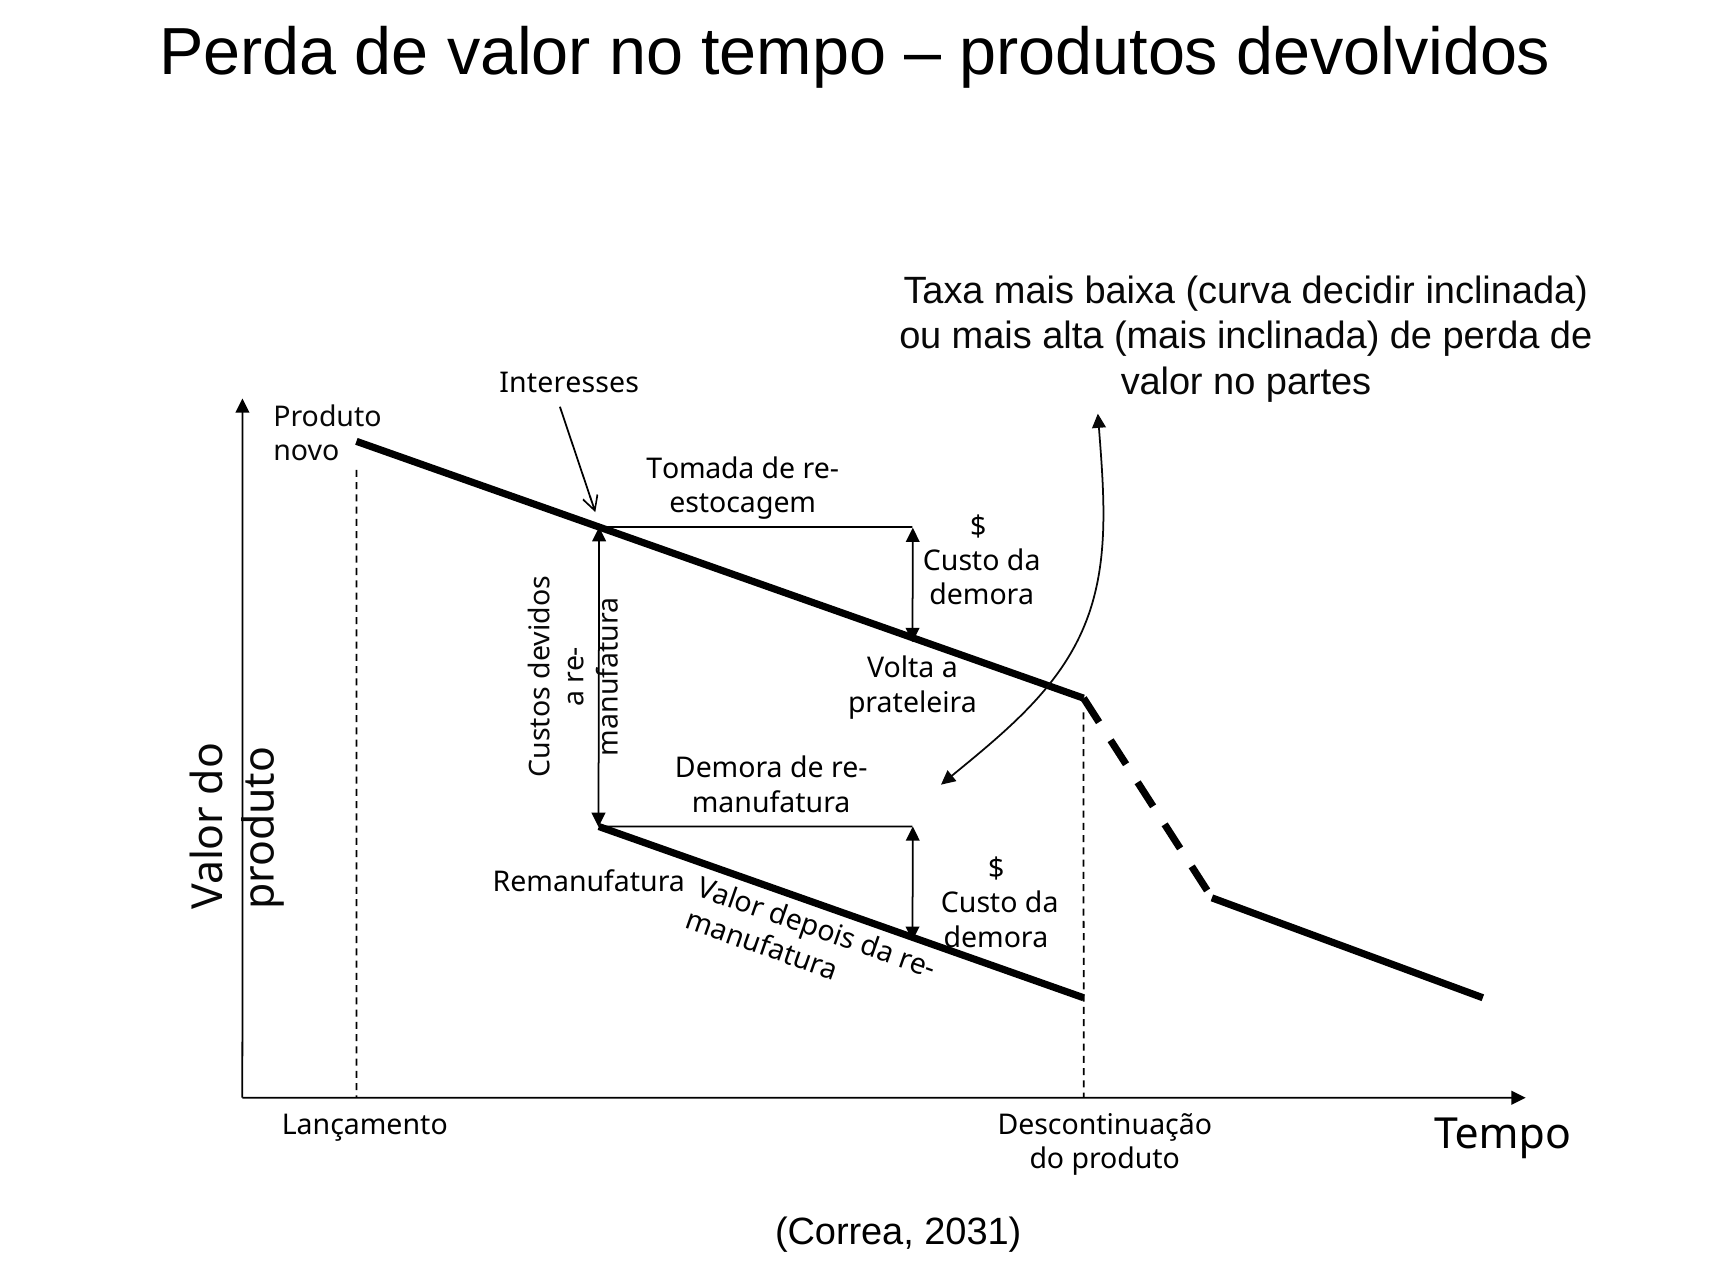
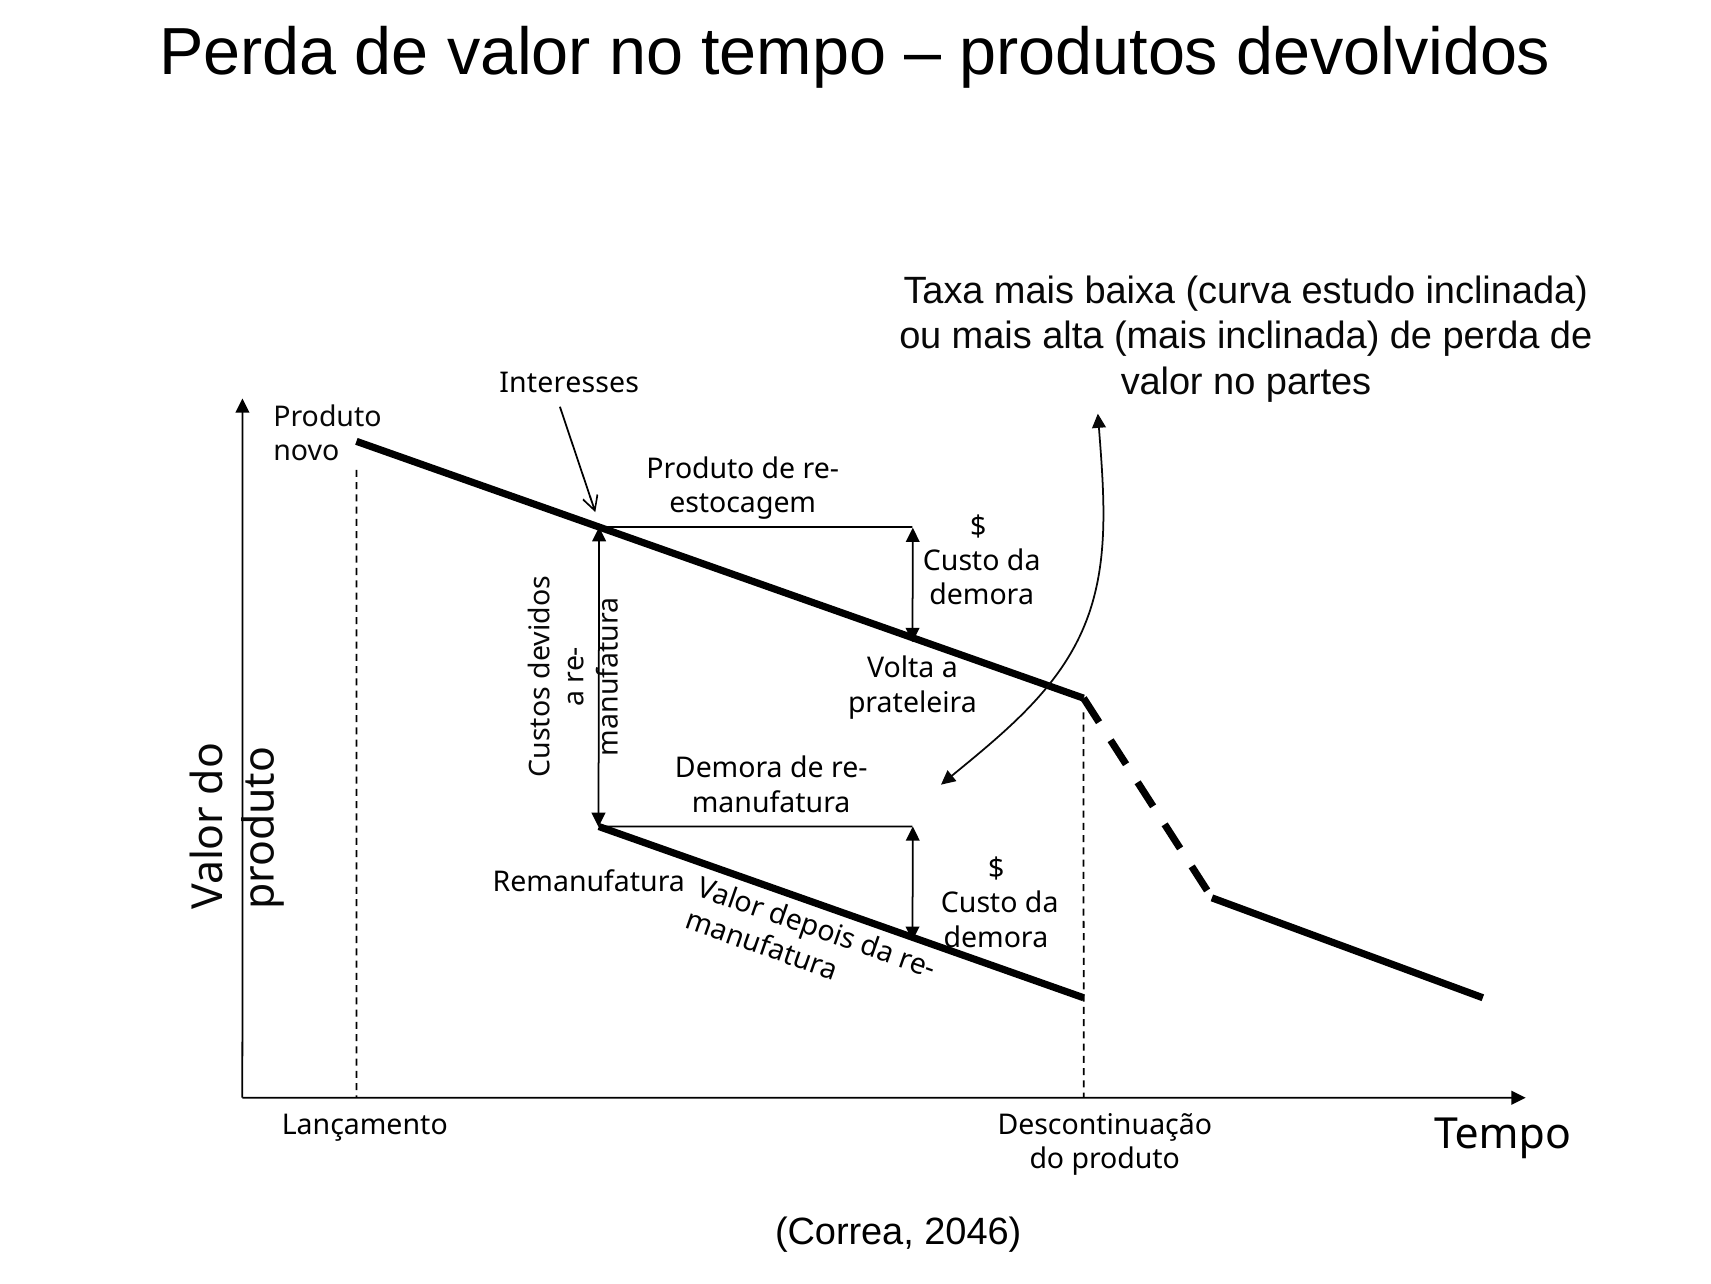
decidir: decidir -> estudo
Tomada at (700, 469): Tomada -> Produto
2031: 2031 -> 2046
